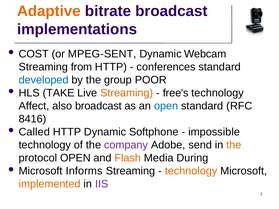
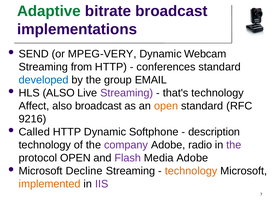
Adaptive colour: orange -> green
COST: COST -> SEND
MPEG-SENT: MPEG-SENT -> MPEG-VERY
POOR: POOR -> EMAIL
HLS TAKE: TAKE -> ALSO
Streaming at (127, 93) colour: orange -> purple
free's: free's -> that's
open at (166, 106) colour: blue -> orange
8416: 8416 -> 9216
impossible: impossible -> description
send: send -> radio
the at (234, 145) colour: orange -> purple
Flash colour: orange -> purple
Media During: During -> Adobe
Informs: Informs -> Decline
